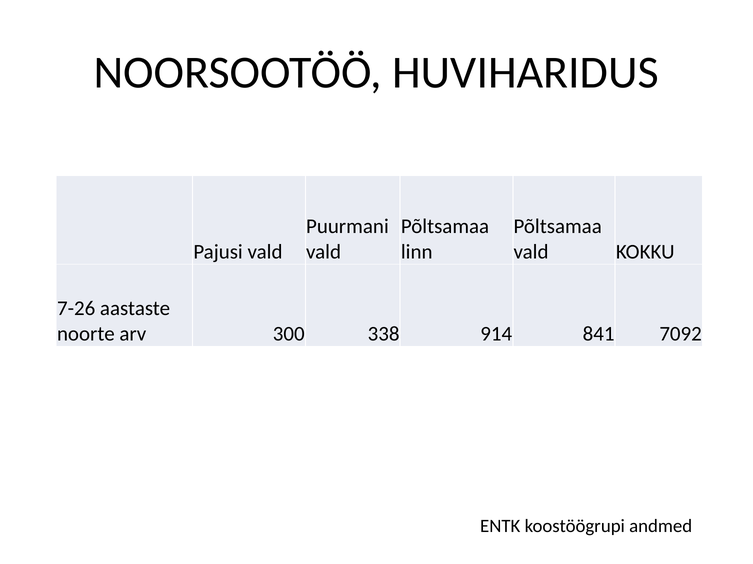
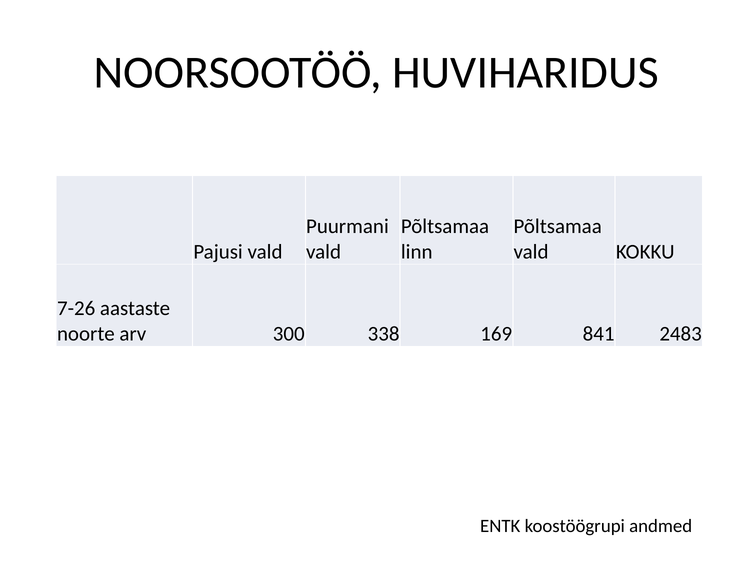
914: 914 -> 169
7092: 7092 -> 2483
